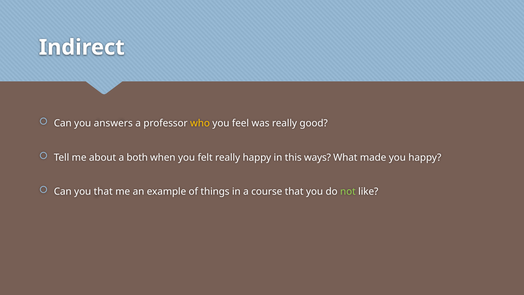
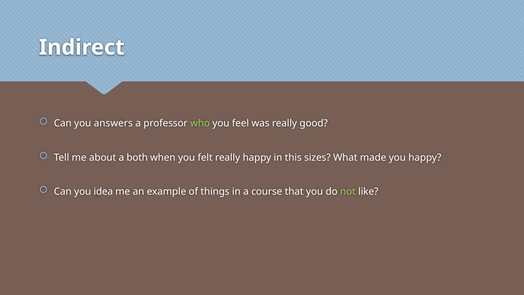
who colour: yellow -> light green
ways: ways -> sizes
you that: that -> idea
